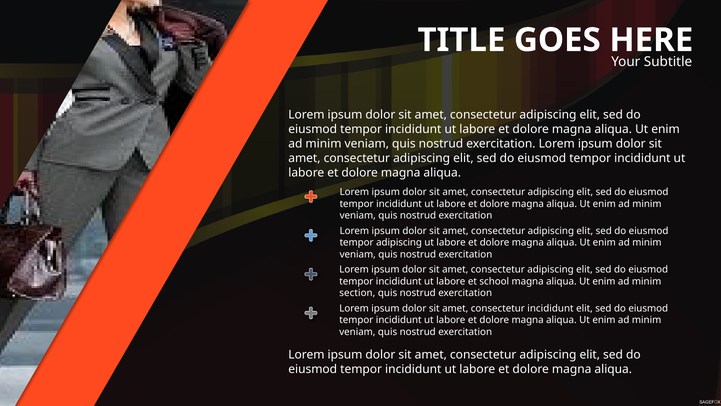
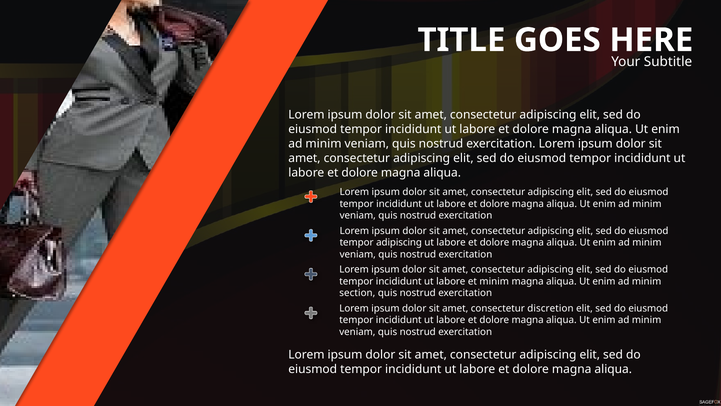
et school: school -> minim
consectetur incididunt: incididunt -> discretion
